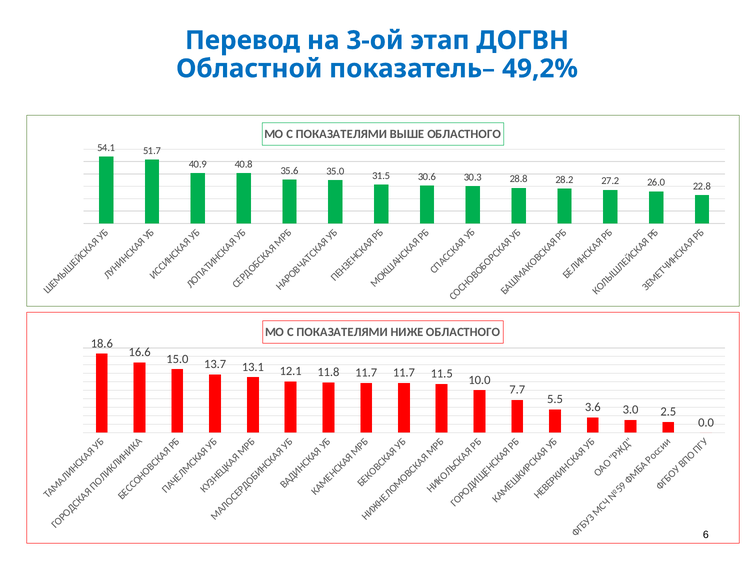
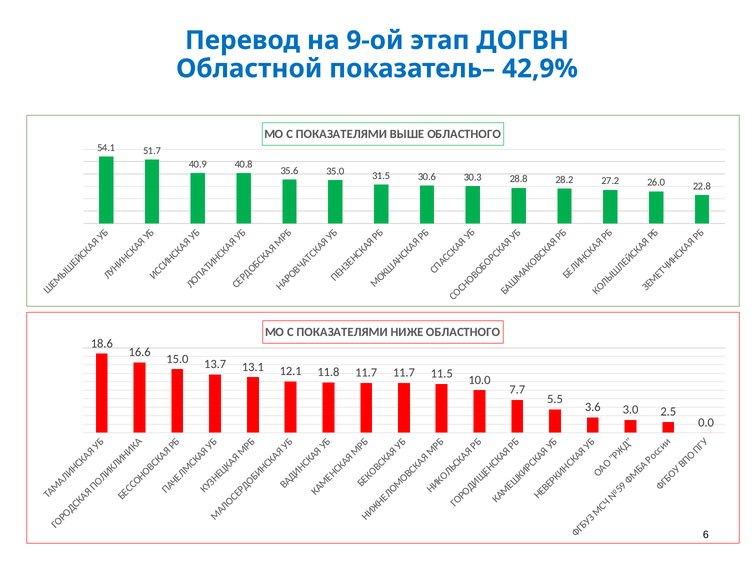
3-ой: 3-ой -> 9-ой
49,2%: 49,2% -> 42,9%
